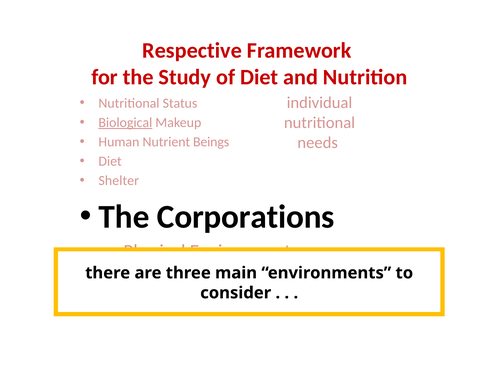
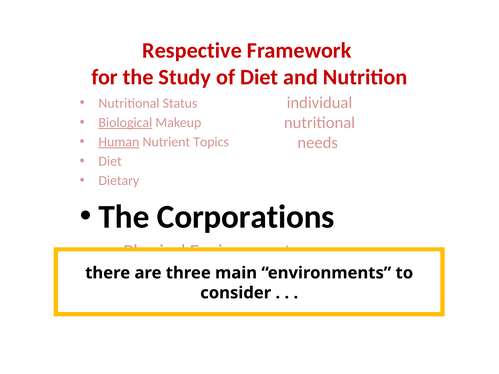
Human underline: none -> present
Beings: Beings -> Topics
Shelter: Shelter -> Dietary
